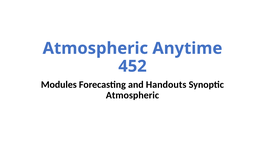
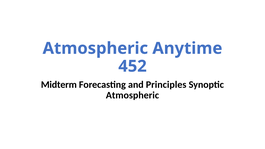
Modules: Modules -> Midterm
Handouts: Handouts -> Principles
